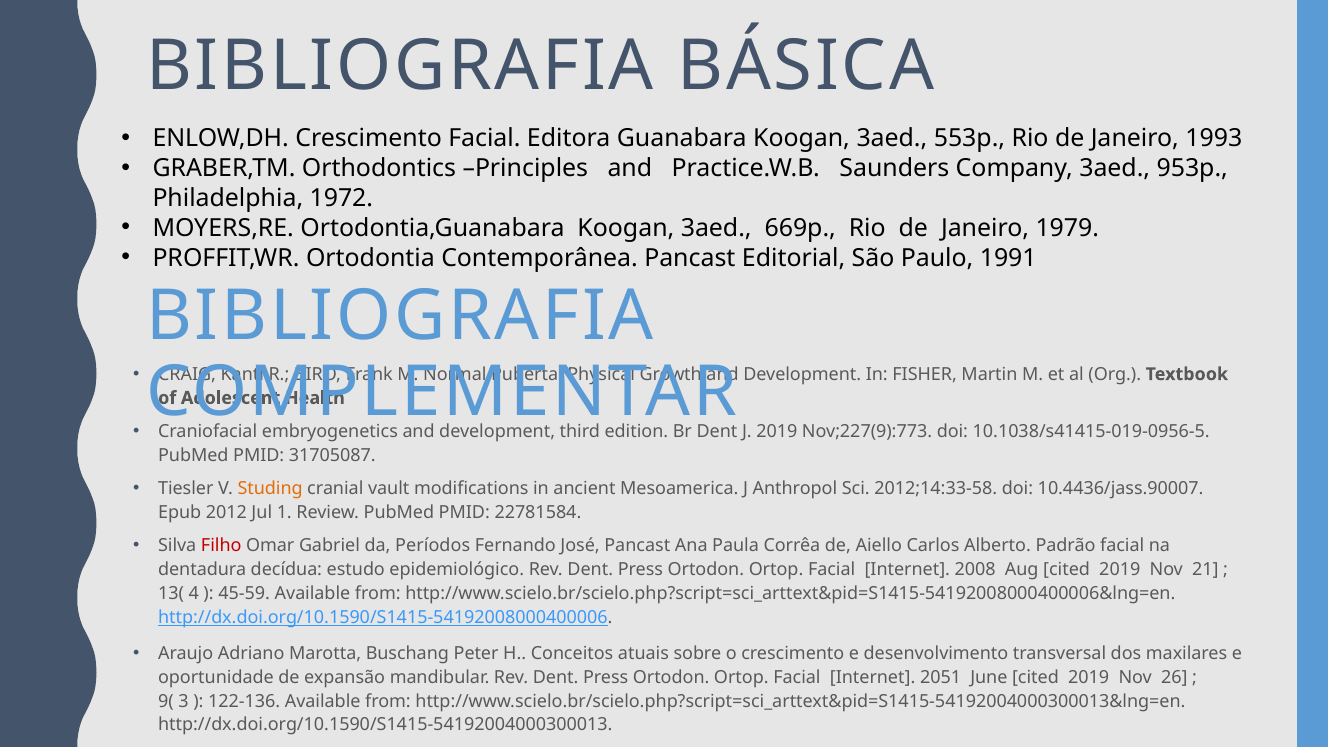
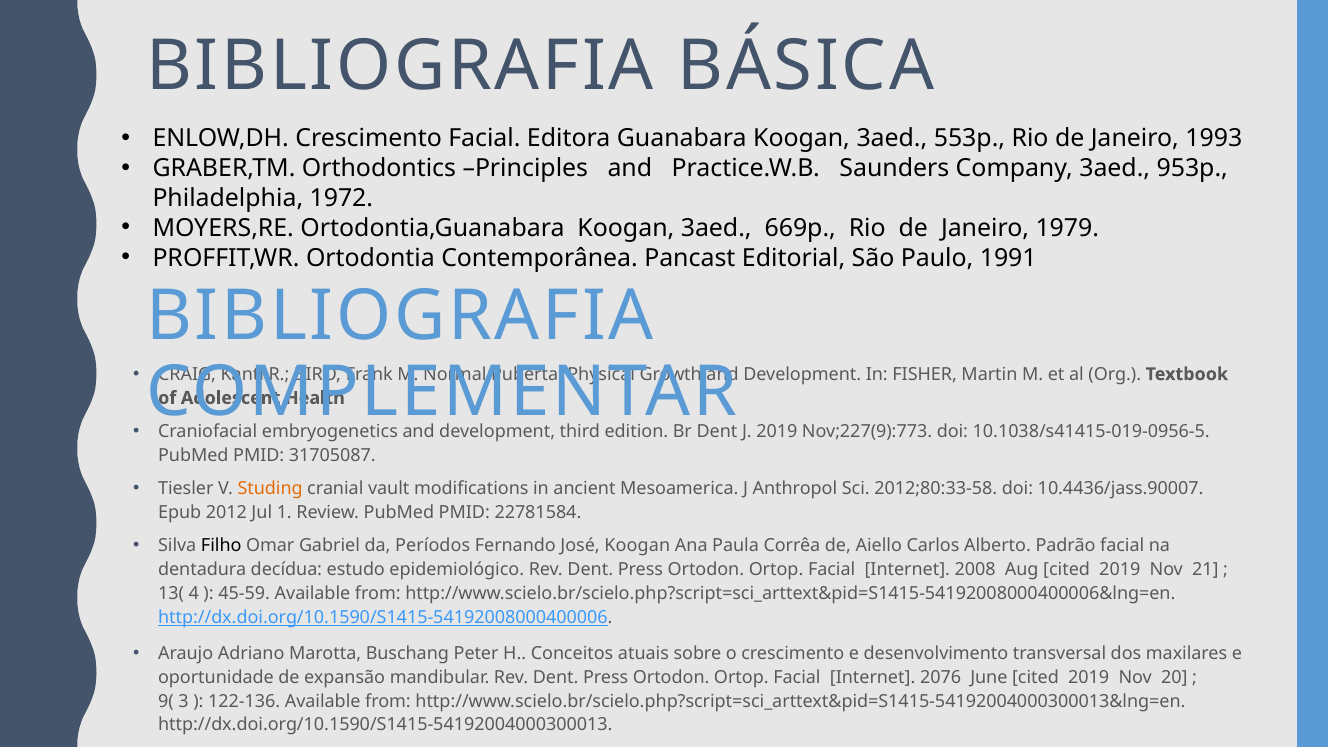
2012;14:33-58: 2012;14:33-58 -> 2012;80:33-58
Filho colour: red -> black
José Pancast: Pancast -> Koogan
2051: 2051 -> 2076
26: 26 -> 20
